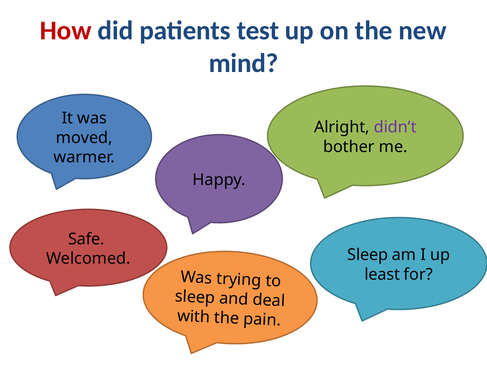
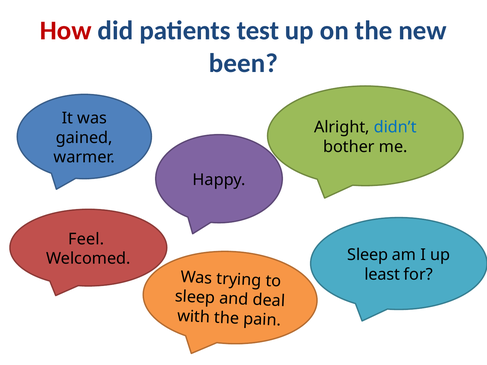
mind: mind -> been
didn’t colour: purple -> blue
moved: moved -> gained
Safe: Safe -> Feel
